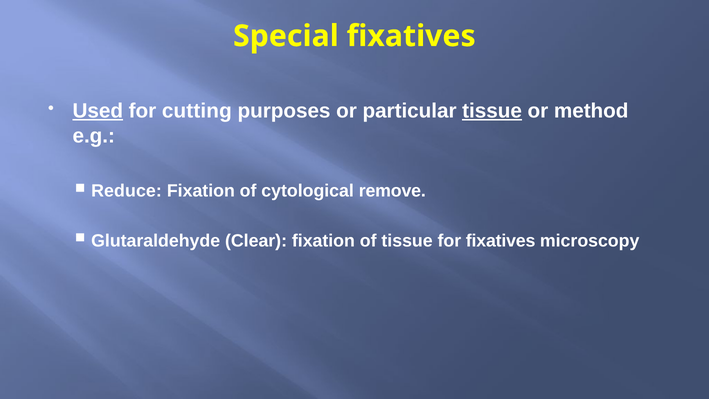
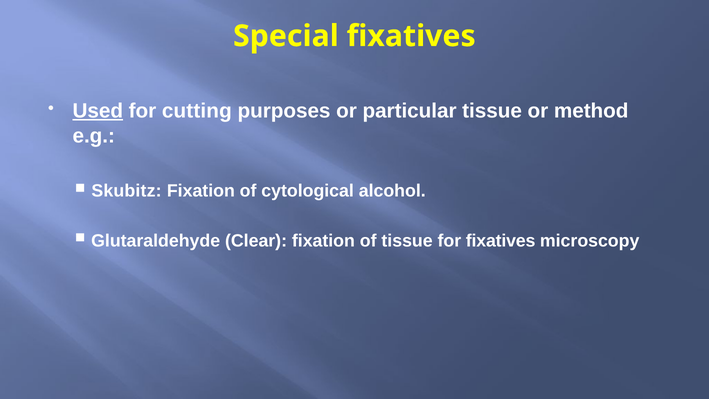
tissue at (492, 111) underline: present -> none
Reduce: Reduce -> Skubitz
remove: remove -> alcohol
